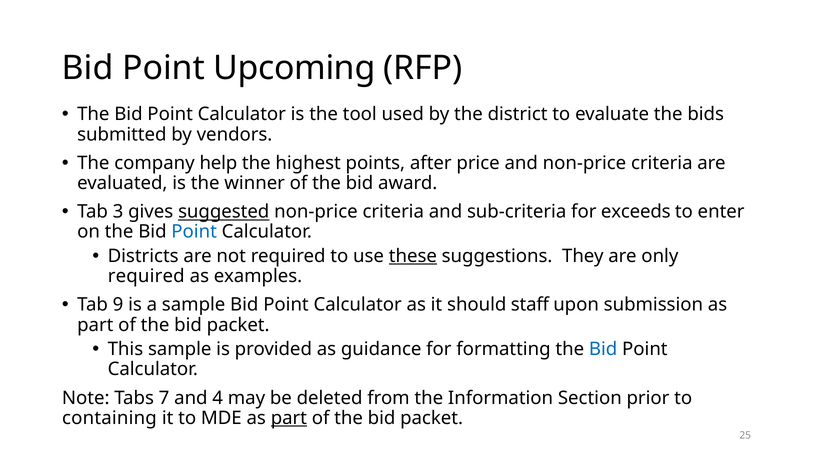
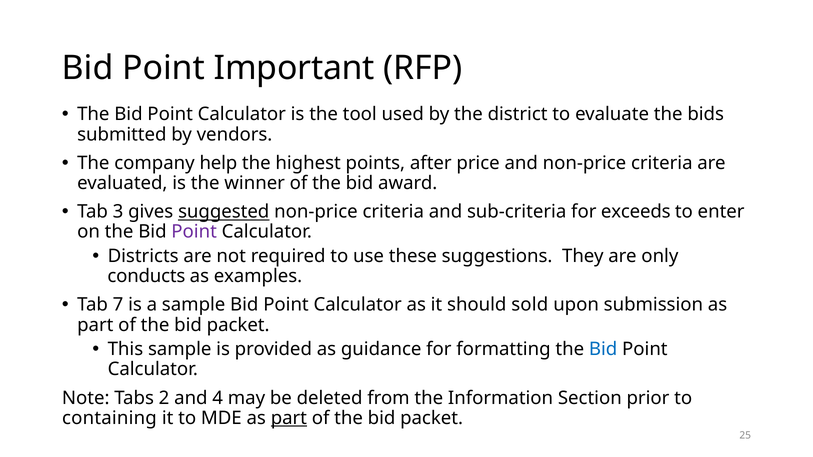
Upcoming: Upcoming -> Important
Point at (194, 232) colour: blue -> purple
these underline: present -> none
required at (146, 276): required -> conducts
9: 9 -> 7
staff: staff -> sold
7: 7 -> 2
